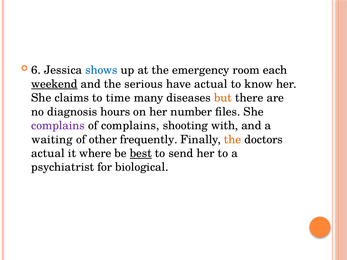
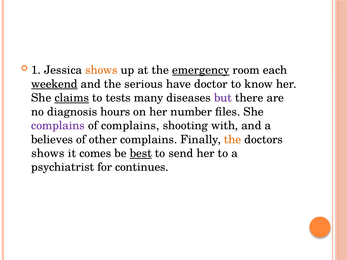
6: 6 -> 1
shows at (101, 70) colour: blue -> orange
emergency underline: none -> present
have actual: actual -> doctor
claims underline: none -> present
time: time -> tests
but colour: orange -> purple
waiting: waiting -> believes
other frequently: frequently -> complains
actual at (48, 153): actual -> shows
where: where -> comes
biological: biological -> continues
